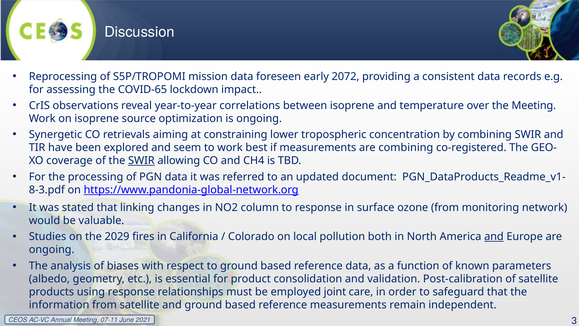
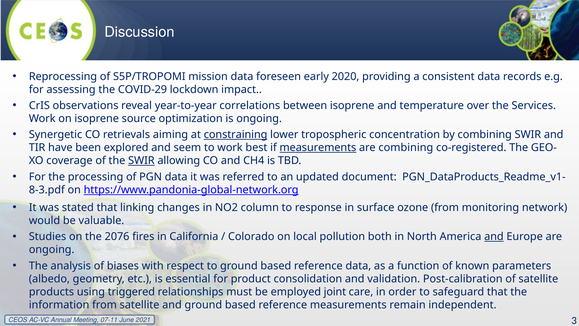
2072: 2072 -> 2020
COVID-65: COVID-65 -> COVID-29
the Meeting: Meeting -> Services
constraining underline: none -> present
measurements at (318, 148) underline: none -> present
2029: 2029 -> 2076
using response: response -> triggered
